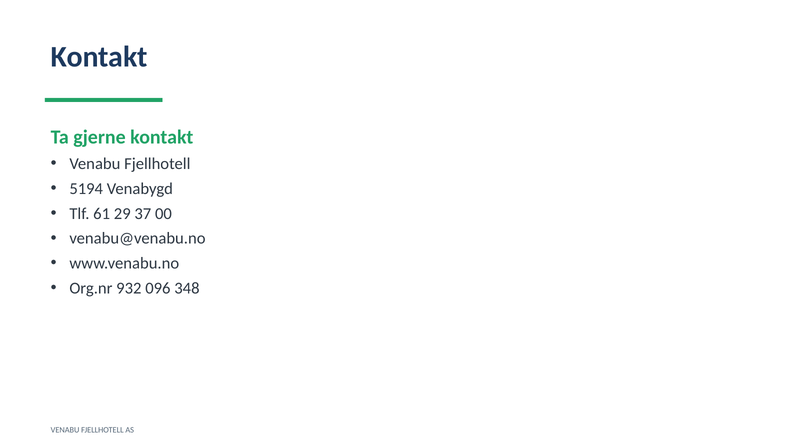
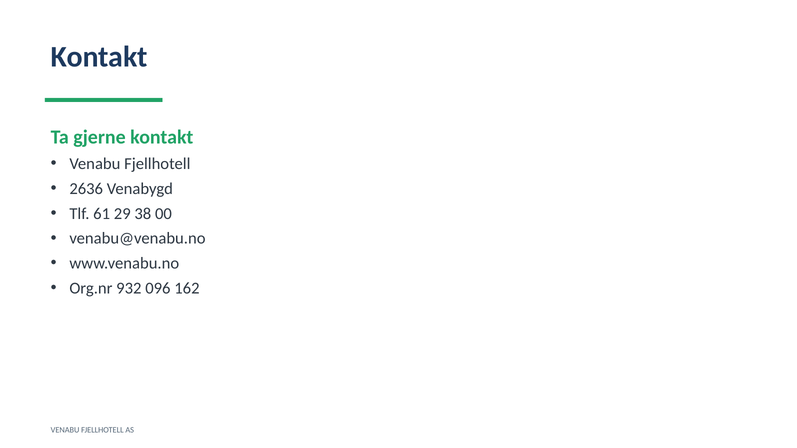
5194: 5194 -> 2636
37: 37 -> 38
348: 348 -> 162
